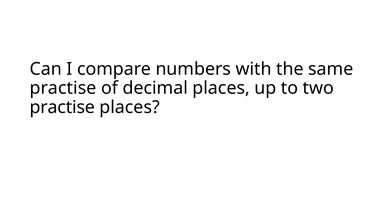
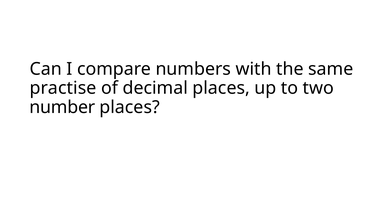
practise at (62, 107): practise -> number
